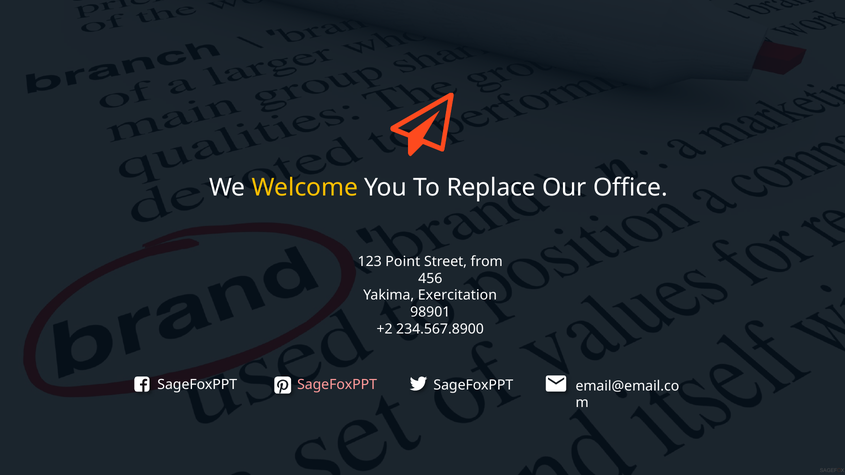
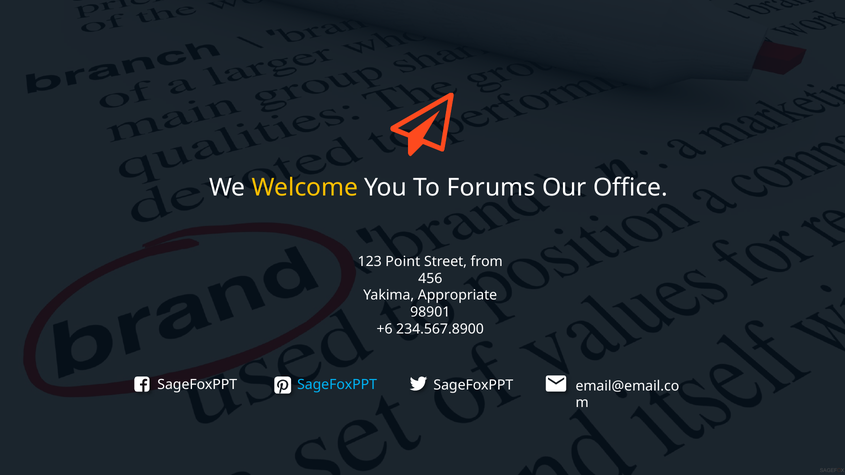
Replace: Replace -> Forums
Exercitation: Exercitation -> Appropriate
+2: +2 -> +6
SageFoxPPT at (337, 385) colour: pink -> light blue
